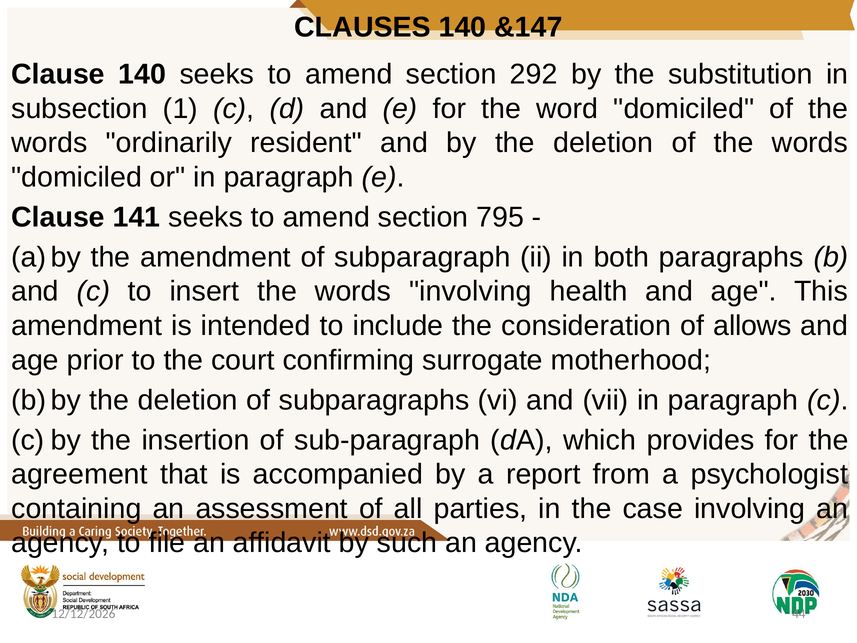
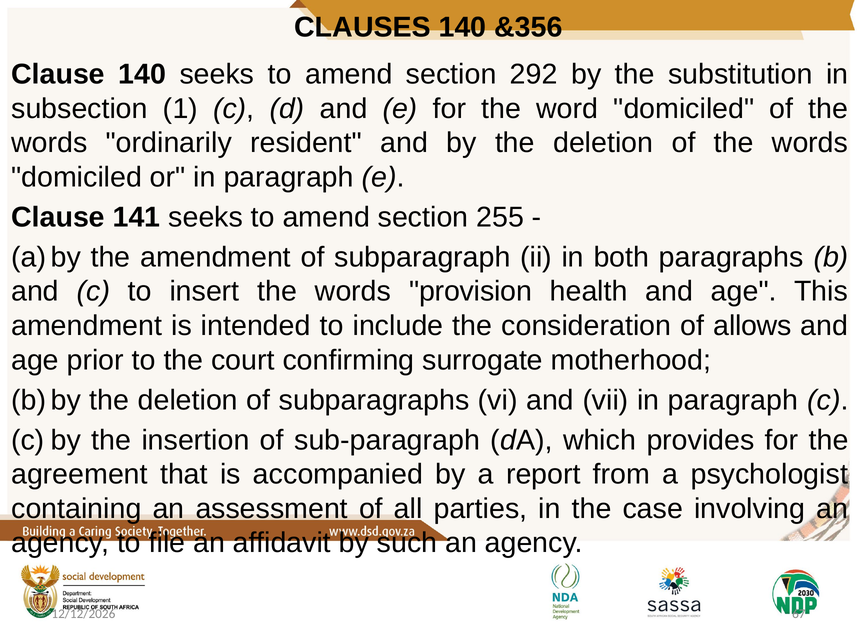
&147: &147 -> &356
795: 795 -> 255
words involving: involving -> provision
44: 44 -> 67
